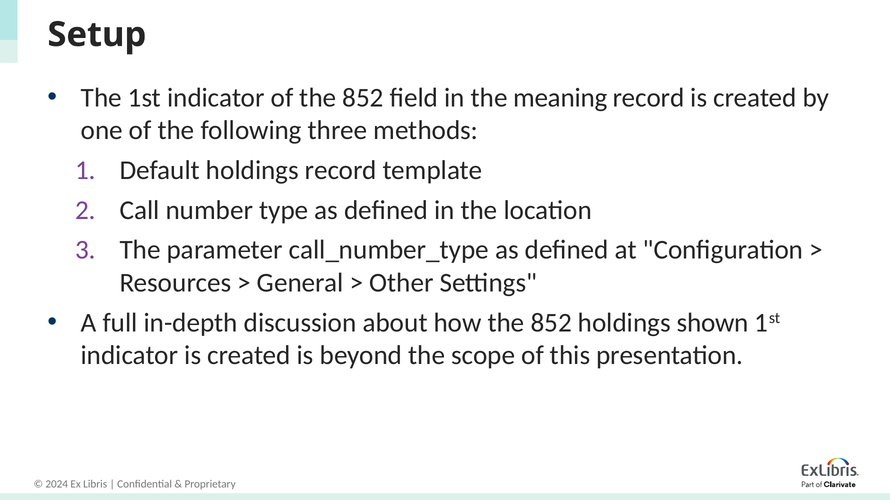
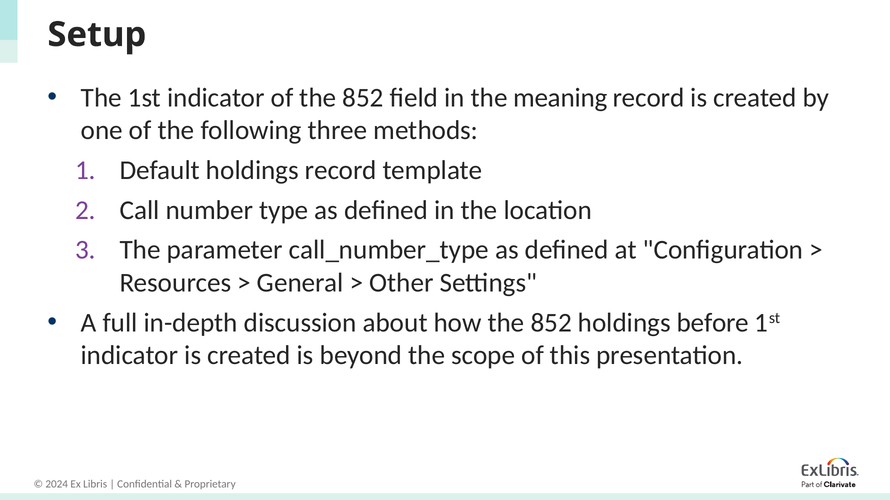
shown: shown -> before
